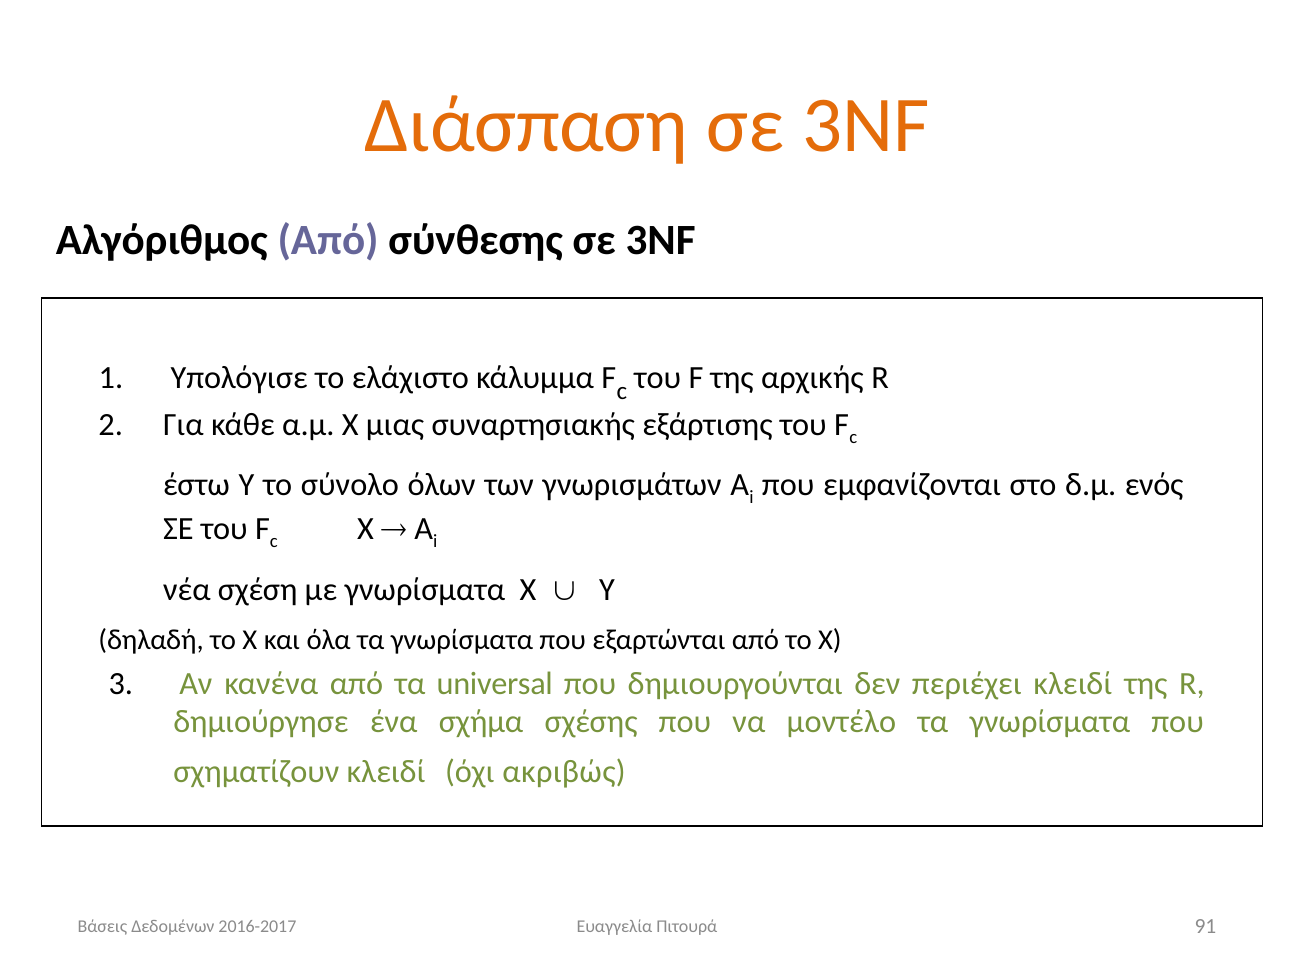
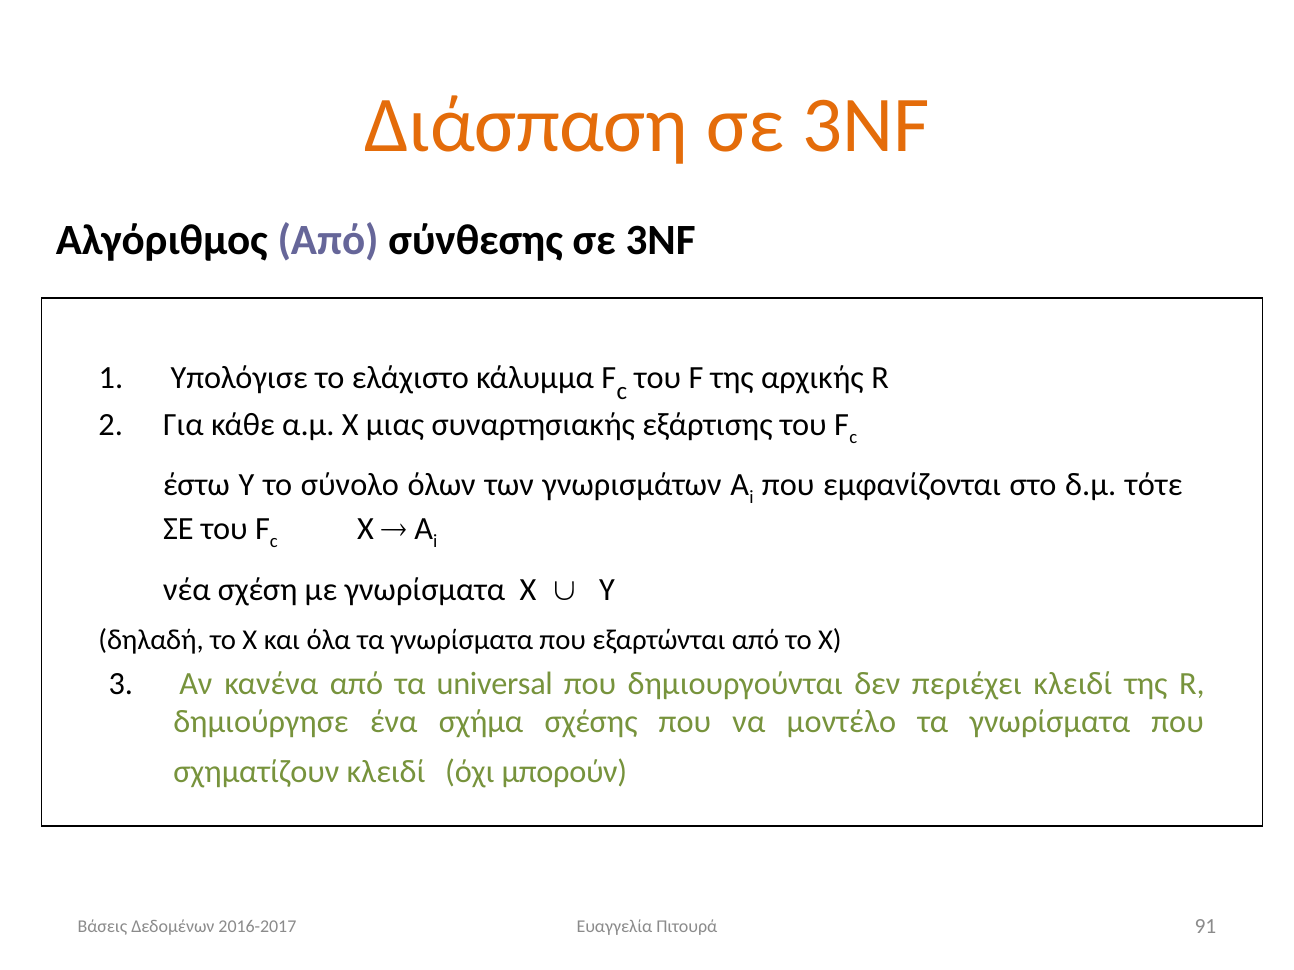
ενός: ενός -> τότε
ακριβώς: ακριβώς -> μπορούν
